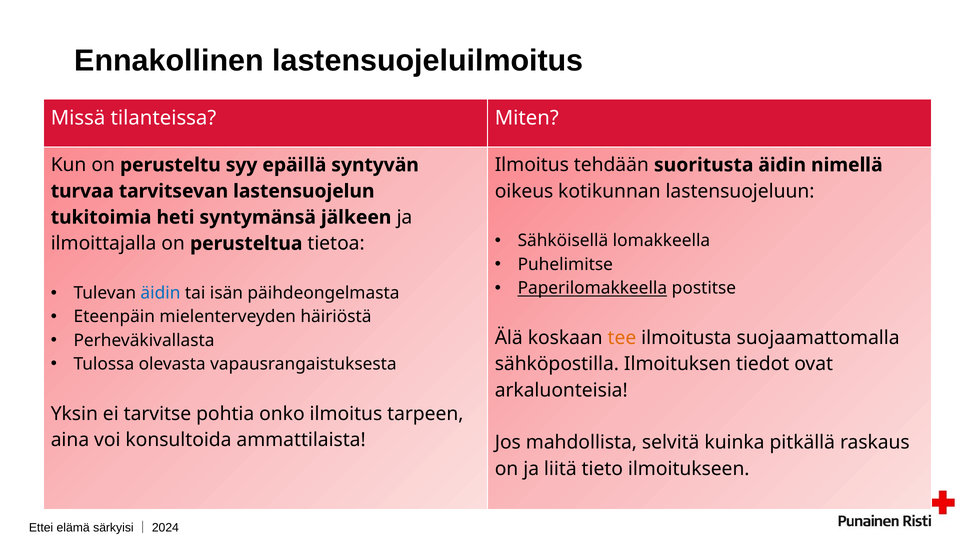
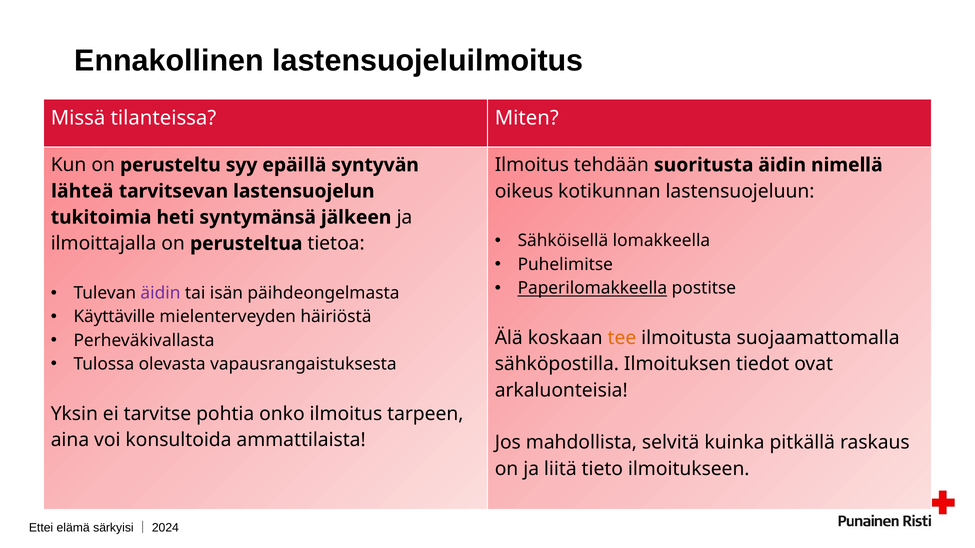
turvaa: turvaa -> lähteä
äidin at (160, 293) colour: blue -> purple
Eteenpäin: Eteenpäin -> Käyttäville
